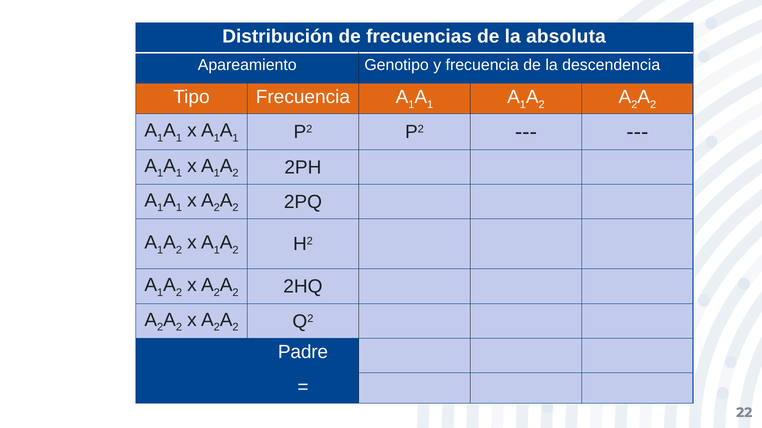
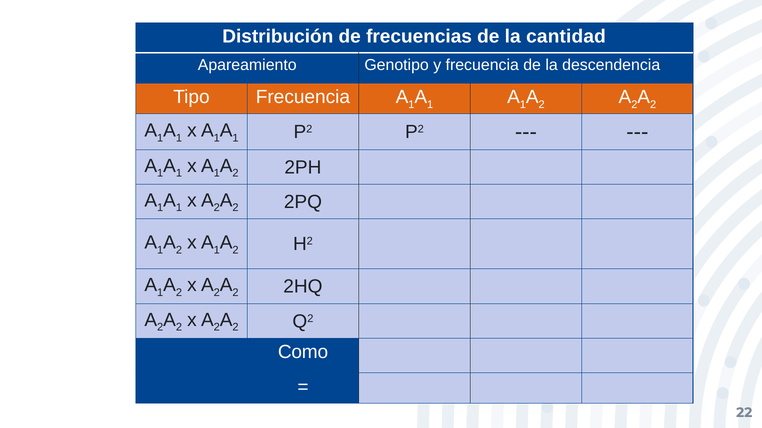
absoluta: absoluta -> cantidad
Padre: Padre -> Como
